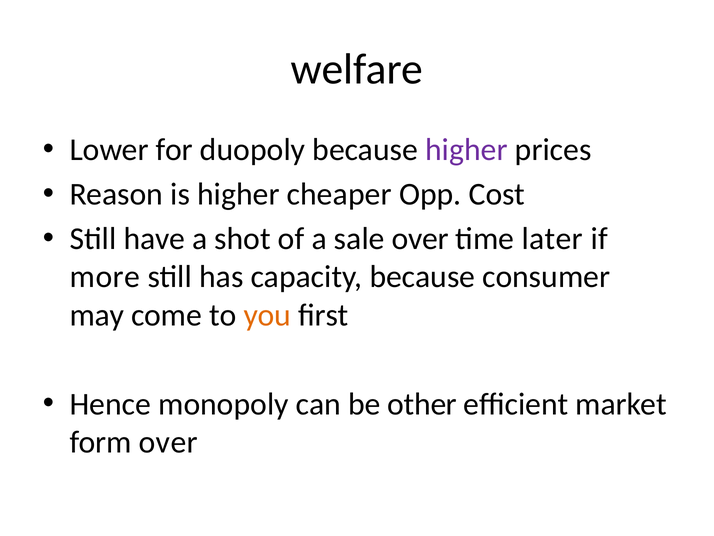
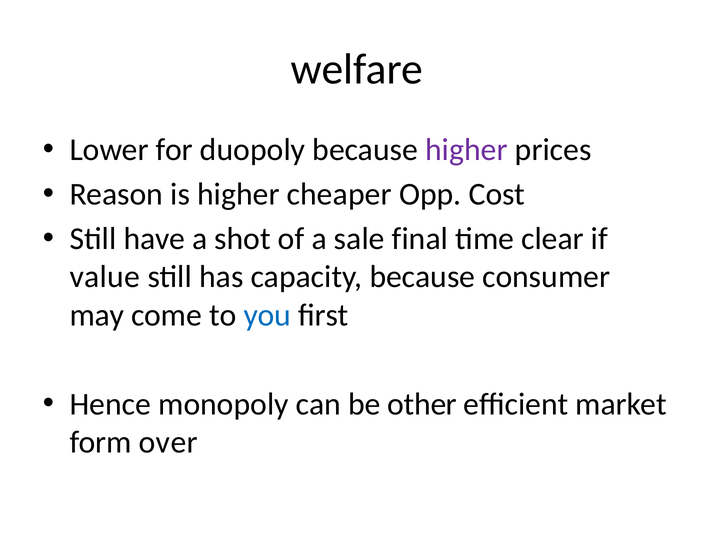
sale over: over -> final
later: later -> clear
more: more -> value
you colour: orange -> blue
